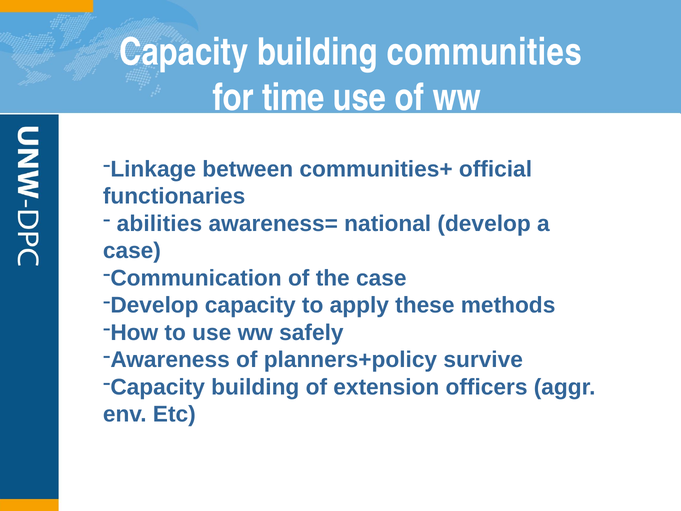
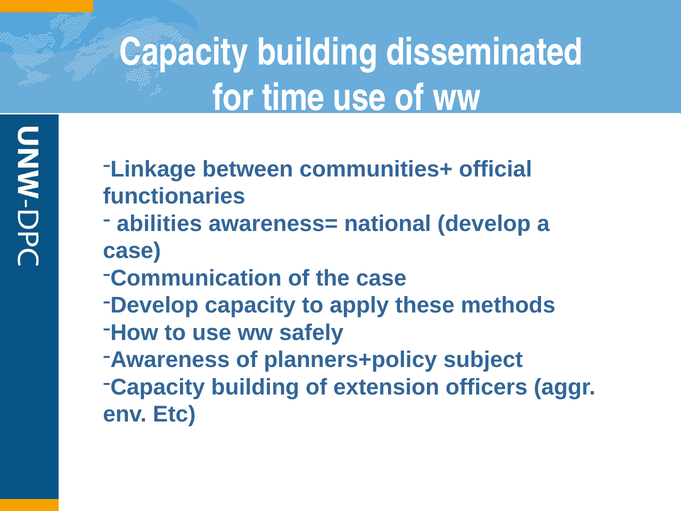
communities: communities -> disseminated
survive: survive -> subject
